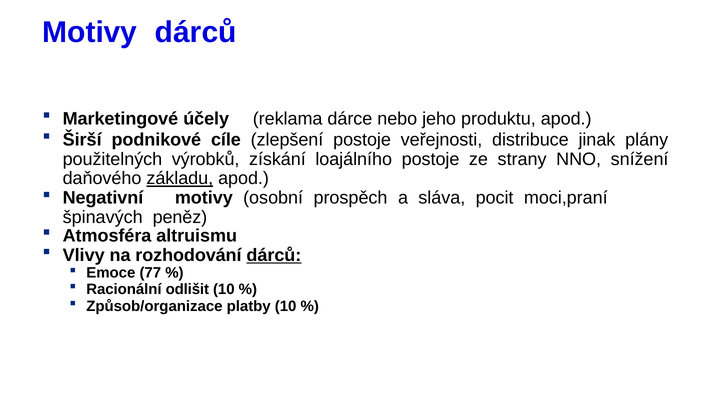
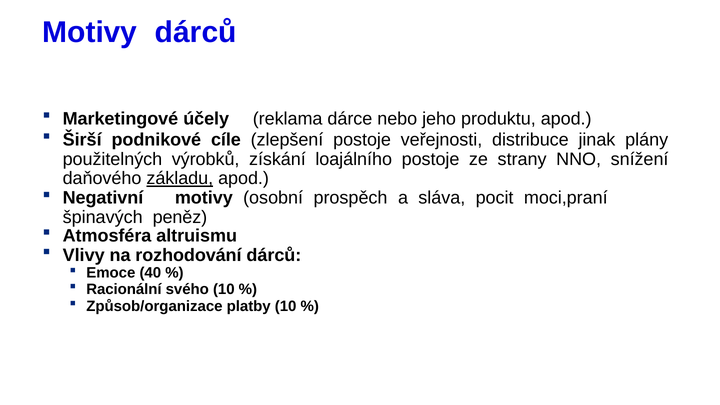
dárců at (274, 255) underline: present -> none
77: 77 -> 40
odlišit: odlišit -> svého
